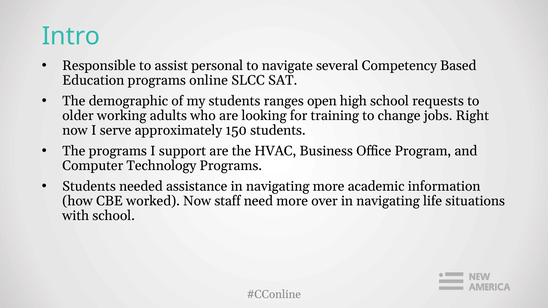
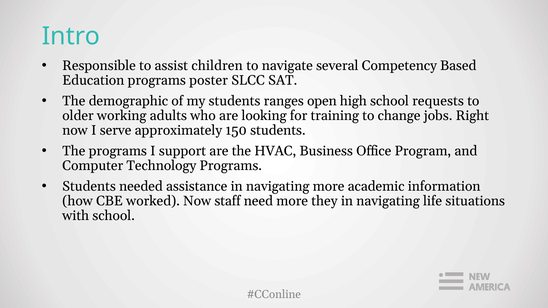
personal: personal -> children
online: online -> poster
over: over -> they
